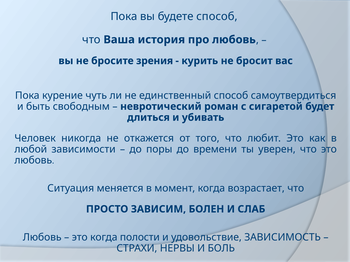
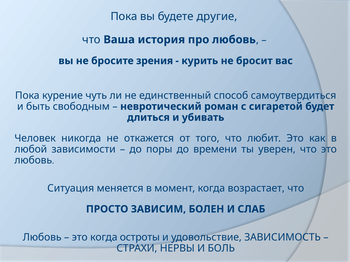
будете способ: способ -> другие
полости: полости -> остроты
